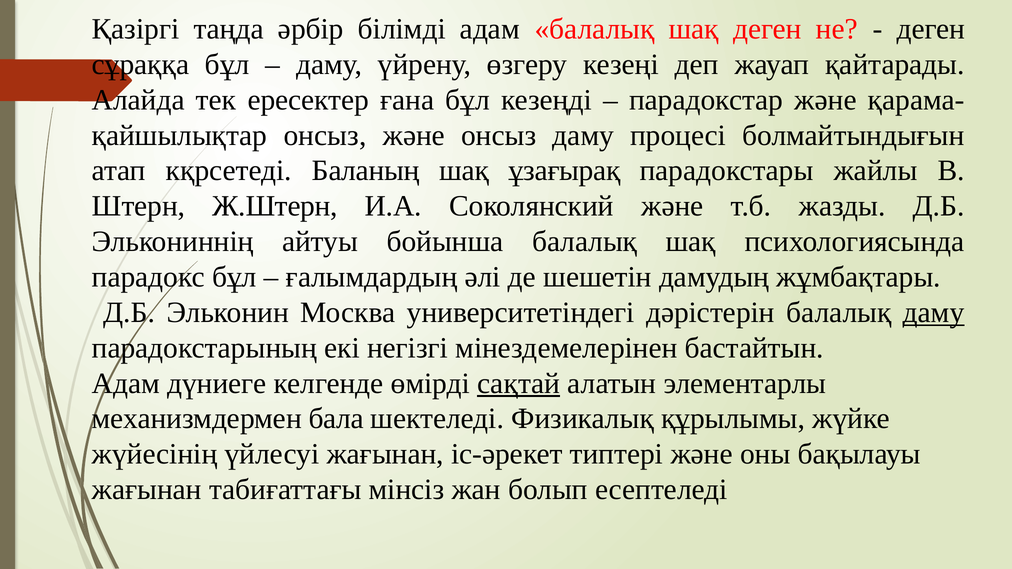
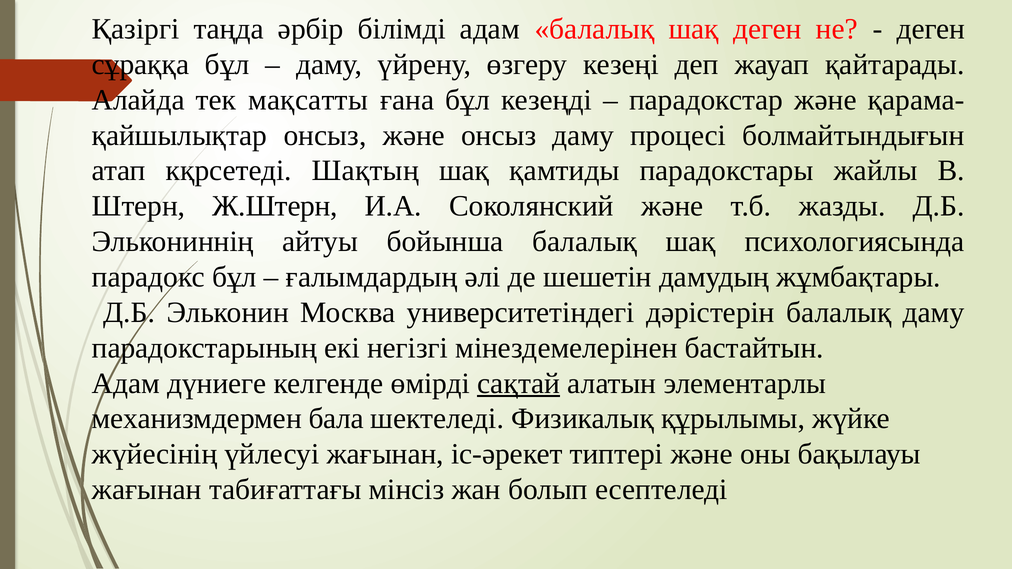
ересектер: ересектер -> мақсатты
Баланың: Баланың -> Шақтың
ұзағырақ: ұзағырақ -> қамтиды
даму at (934, 313) underline: present -> none
